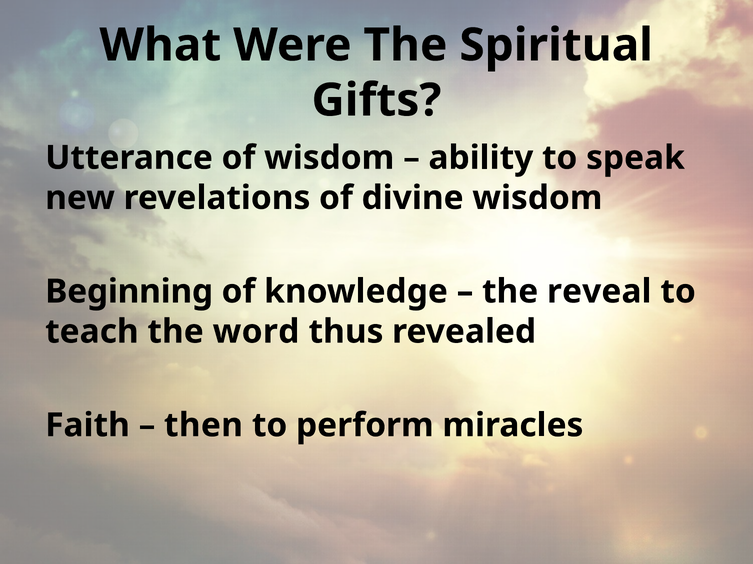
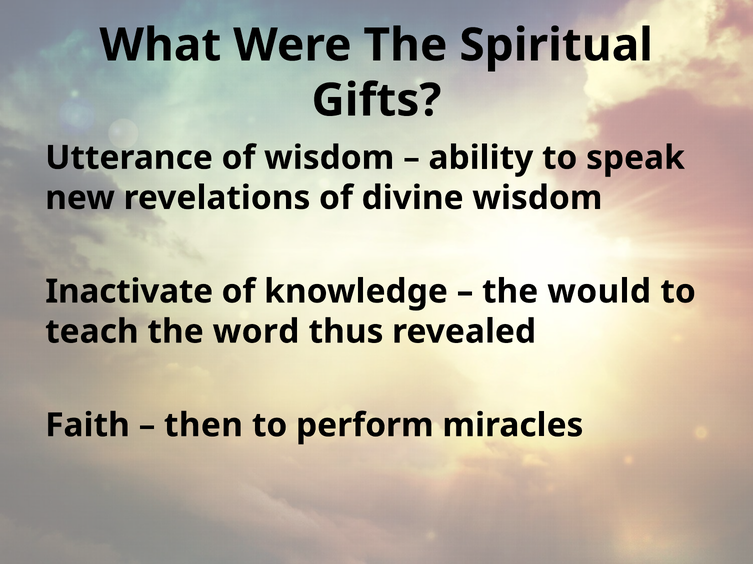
Beginning: Beginning -> Inactivate
reveal: reveal -> would
